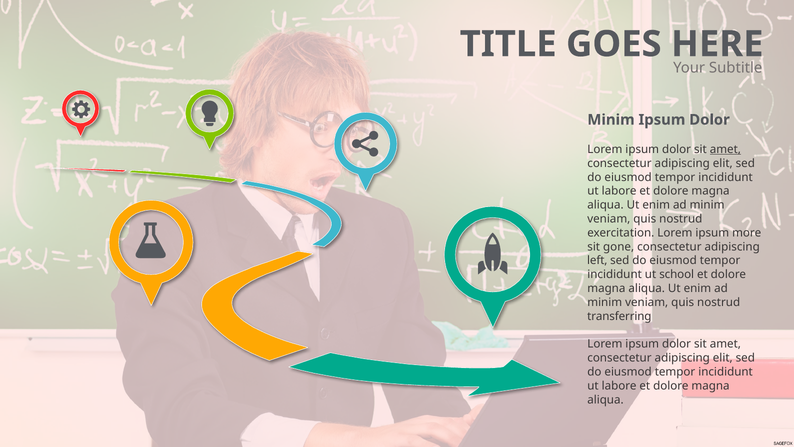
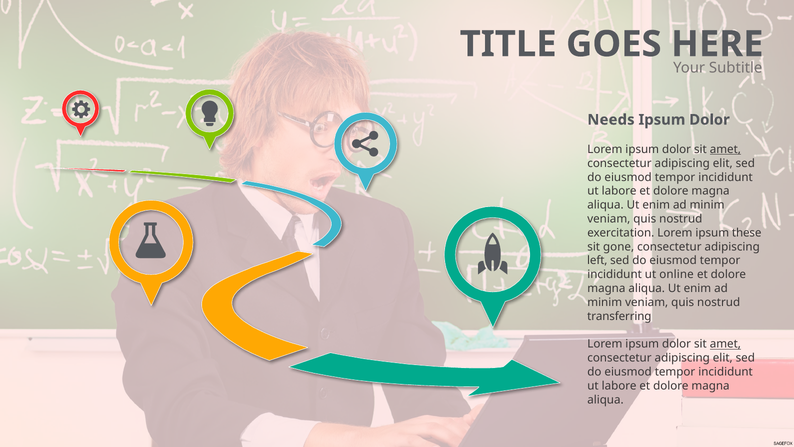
Minim at (611, 120): Minim -> Needs
more: more -> these
school: school -> online
amet at (725, 344) underline: none -> present
